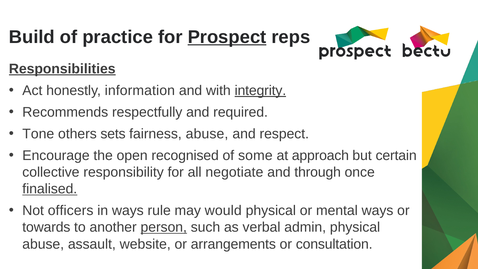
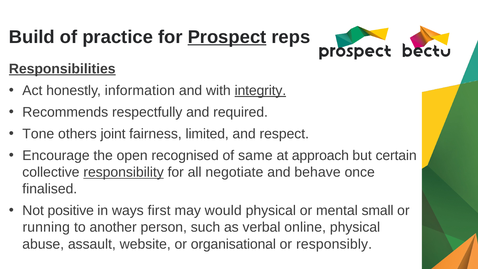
sets: sets -> joint
fairness abuse: abuse -> limited
some: some -> same
responsibility underline: none -> present
through: through -> behave
finalised underline: present -> none
officers: officers -> positive
rule: rule -> first
mental ways: ways -> small
towards: towards -> running
person underline: present -> none
admin: admin -> online
arrangements: arrangements -> organisational
consultation: consultation -> responsibly
